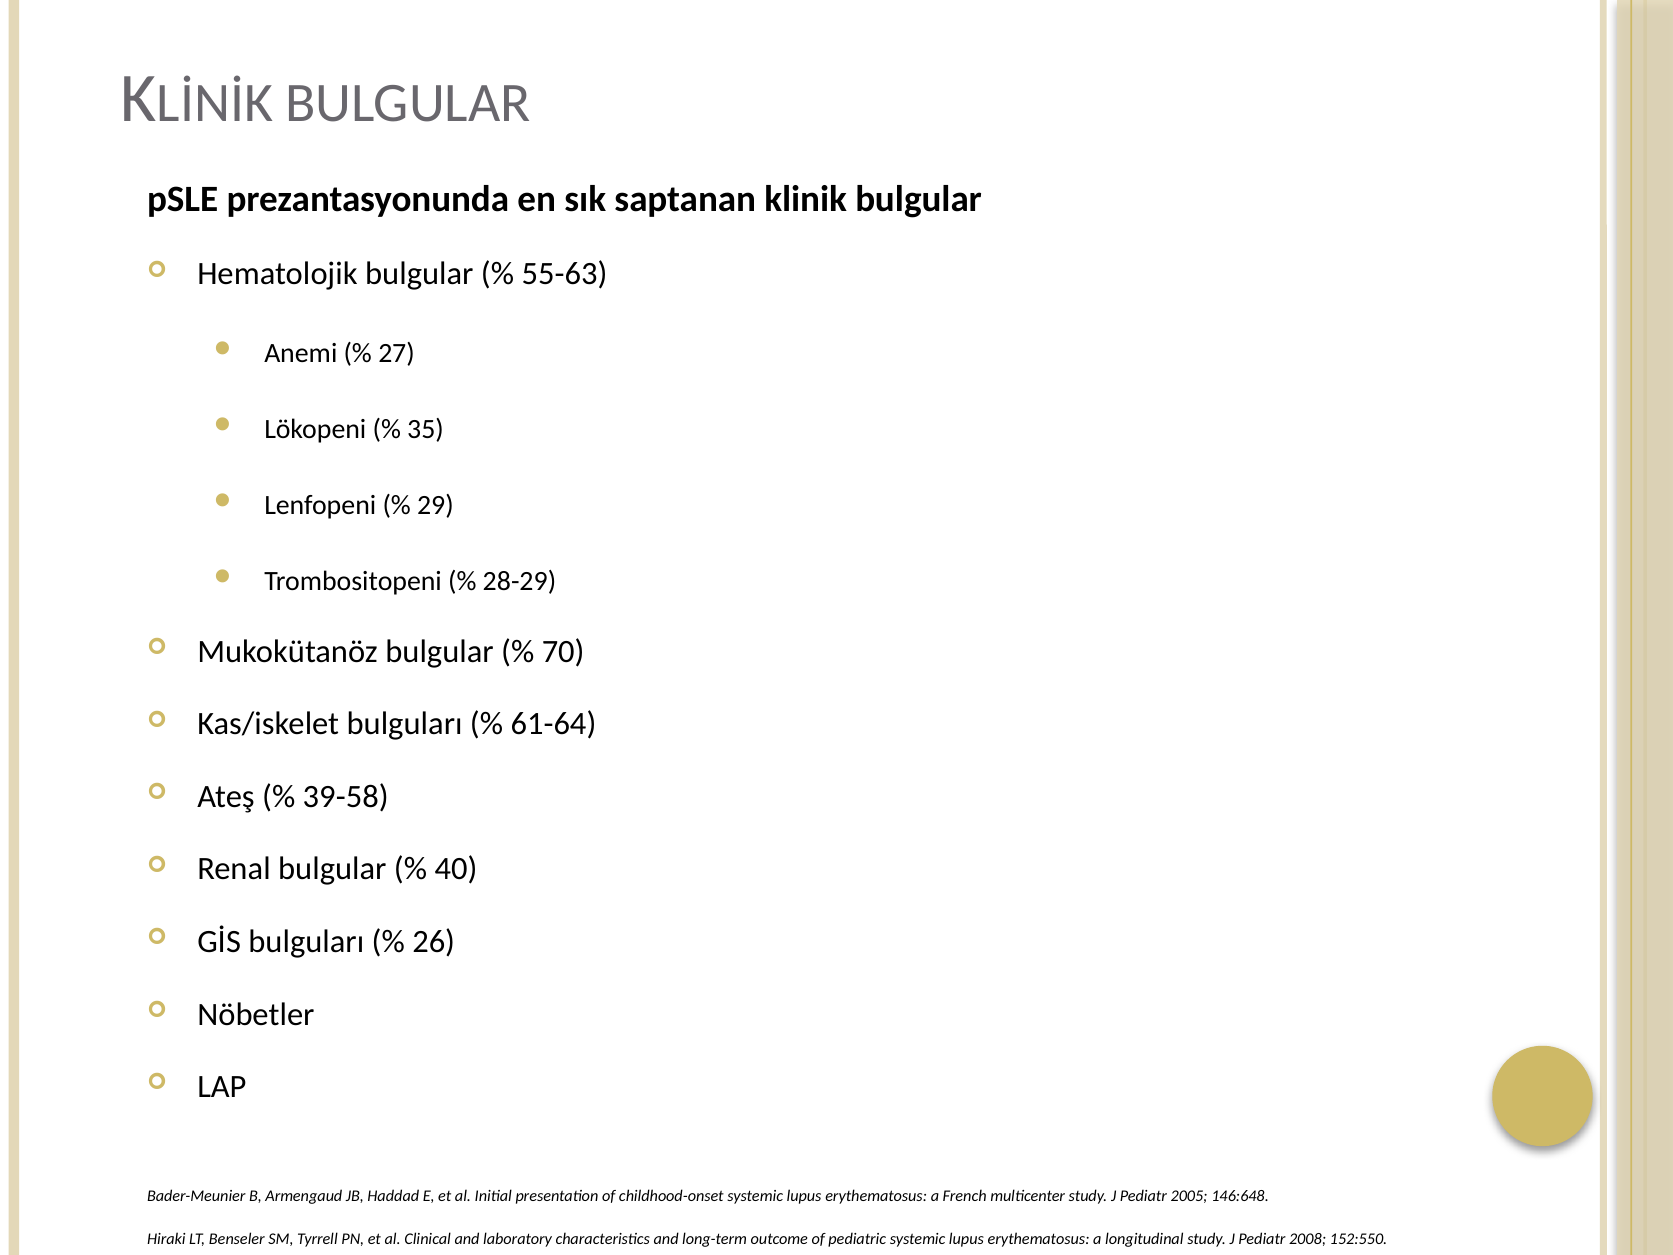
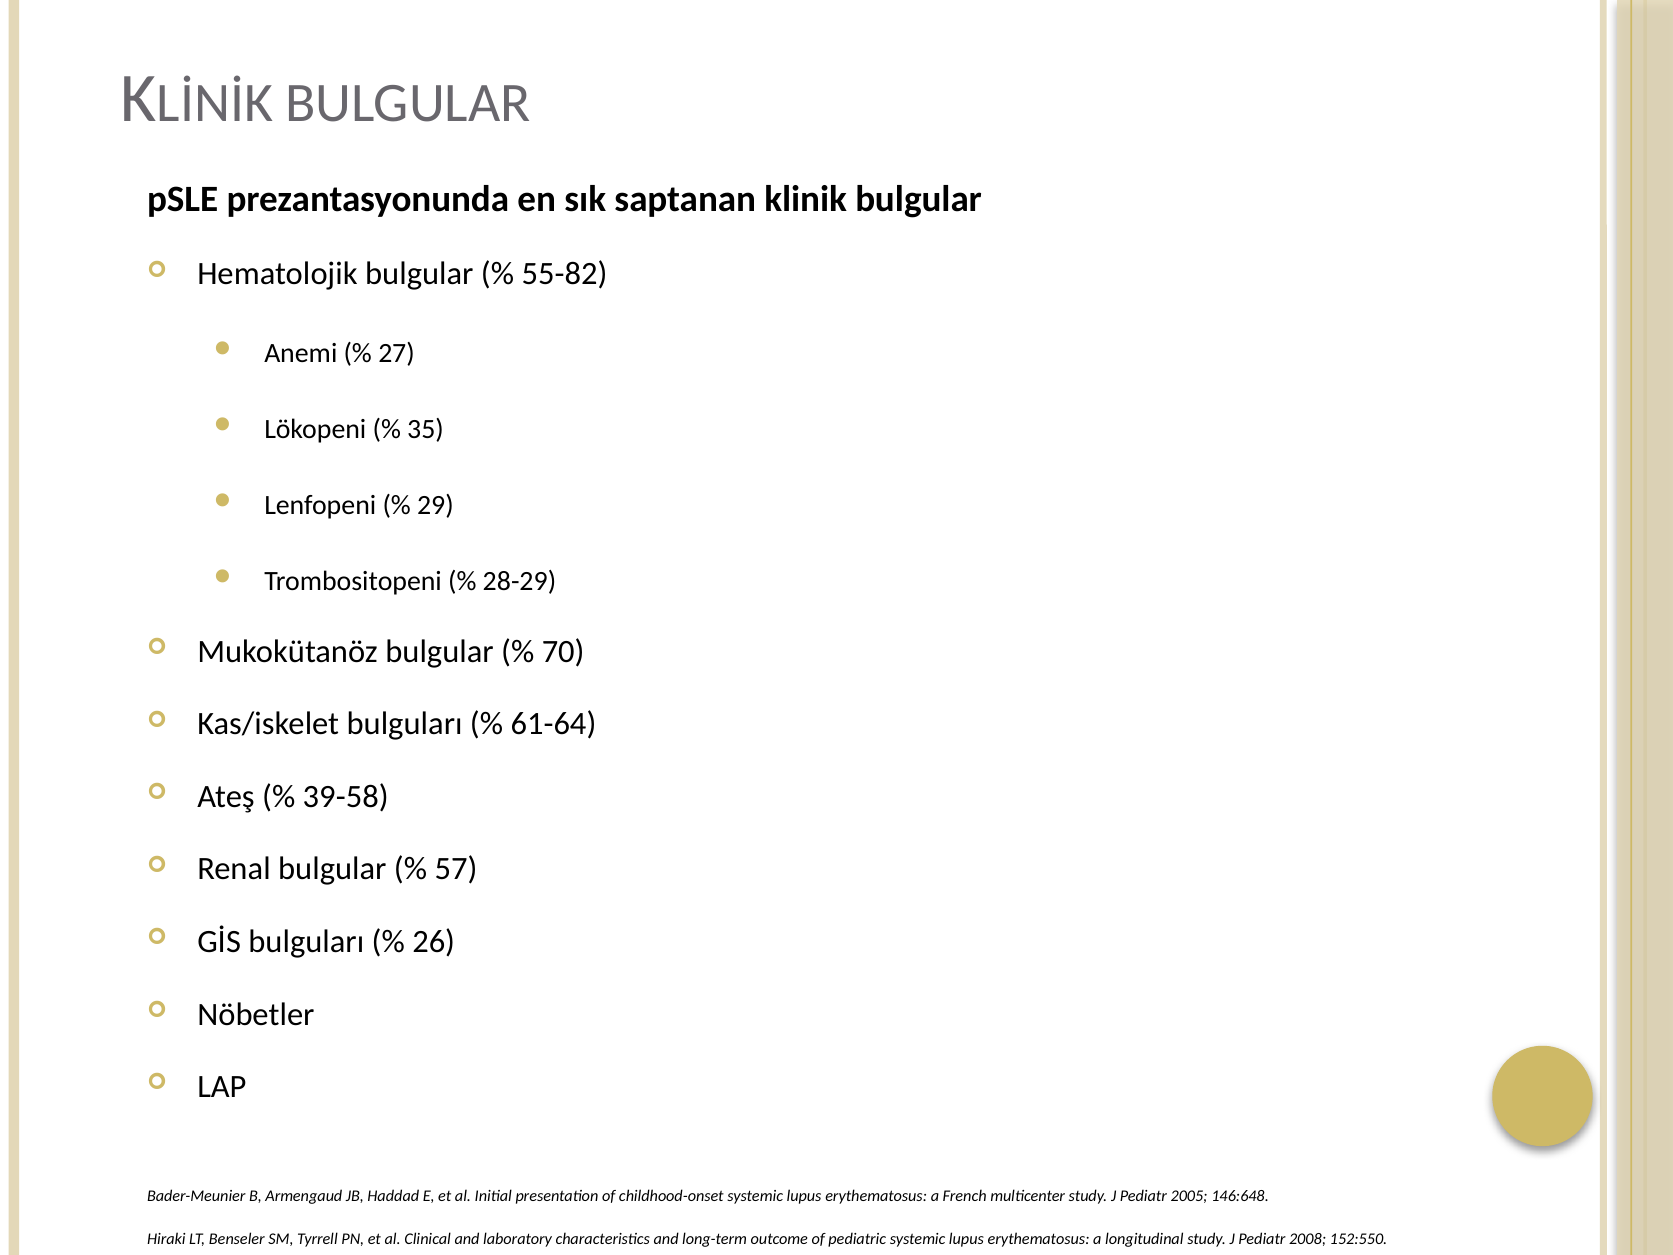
55-63: 55-63 -> 55-82
40: 40 -> 57
